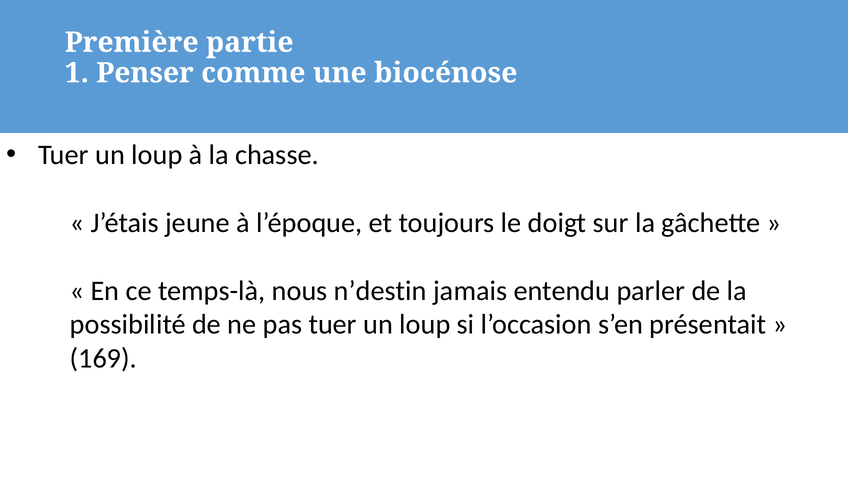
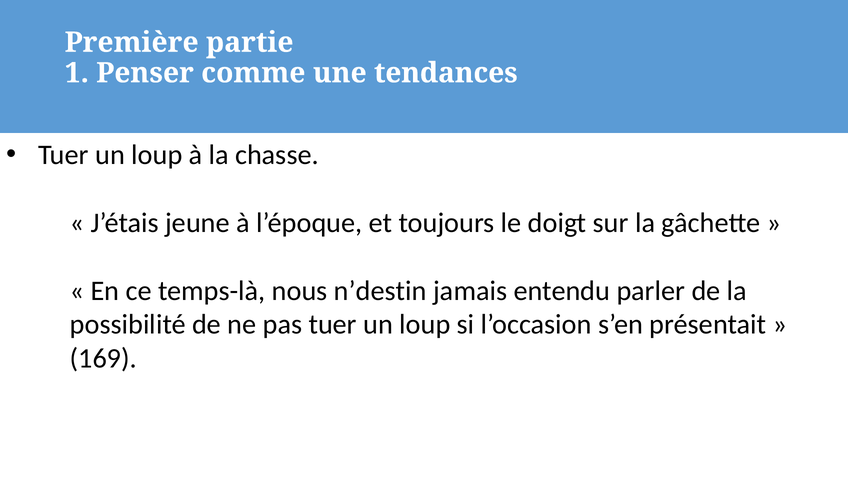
biocénose: biocénose -> tendances
